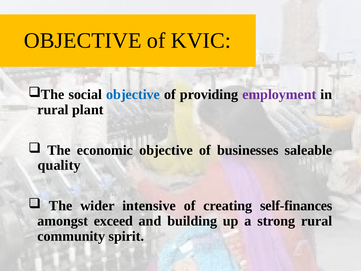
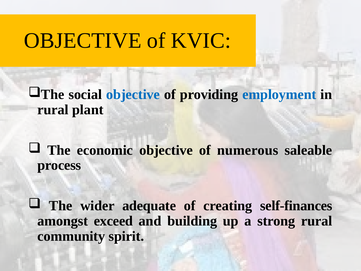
employment colour: purple -> blue
businesses: businesses -> numerous
quality: quality -> process
intensive: intensive -> adequate
